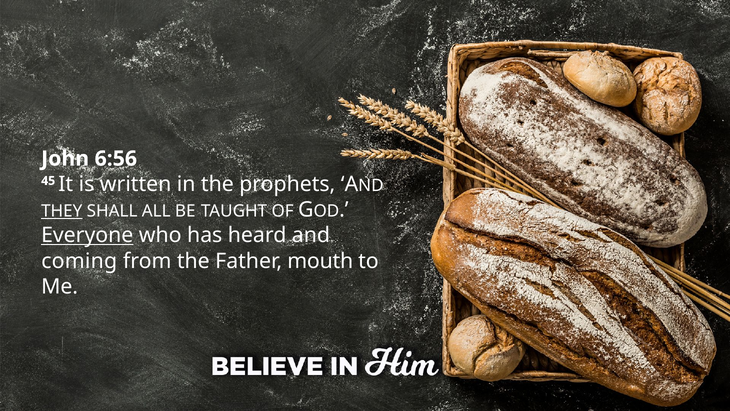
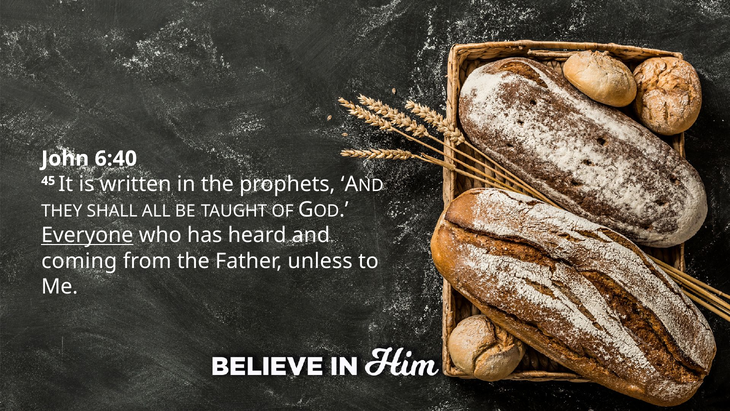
6:56: 6:56 -> 6:40
THEY underline: present -> none
mouth: mouth -> unless
